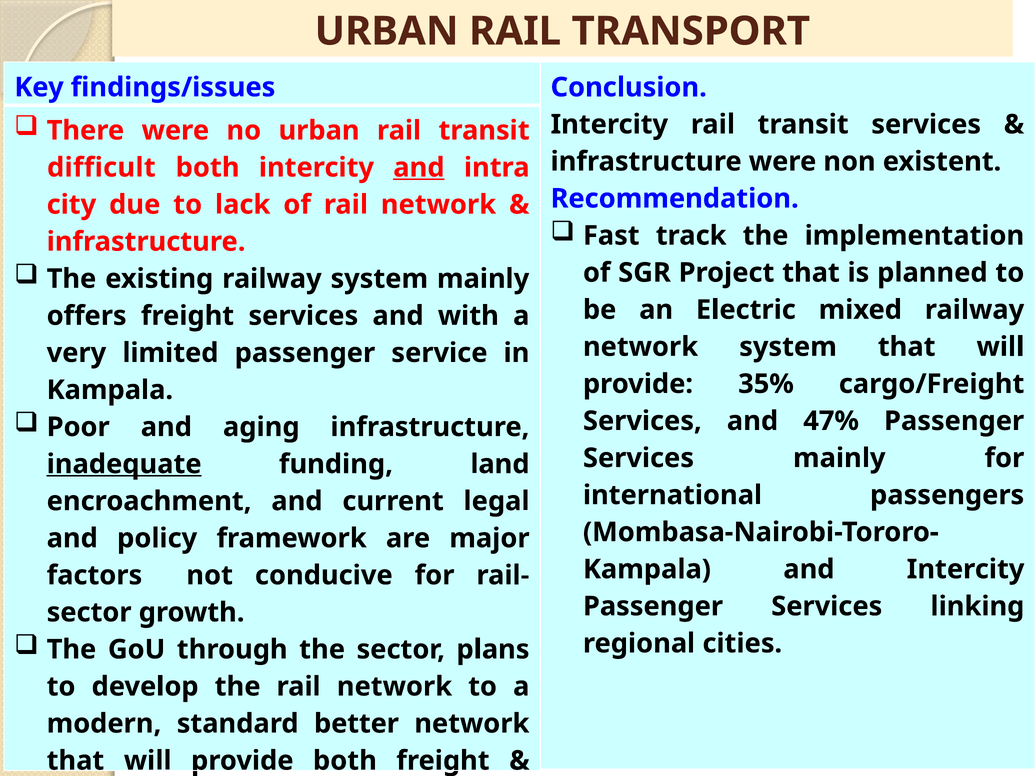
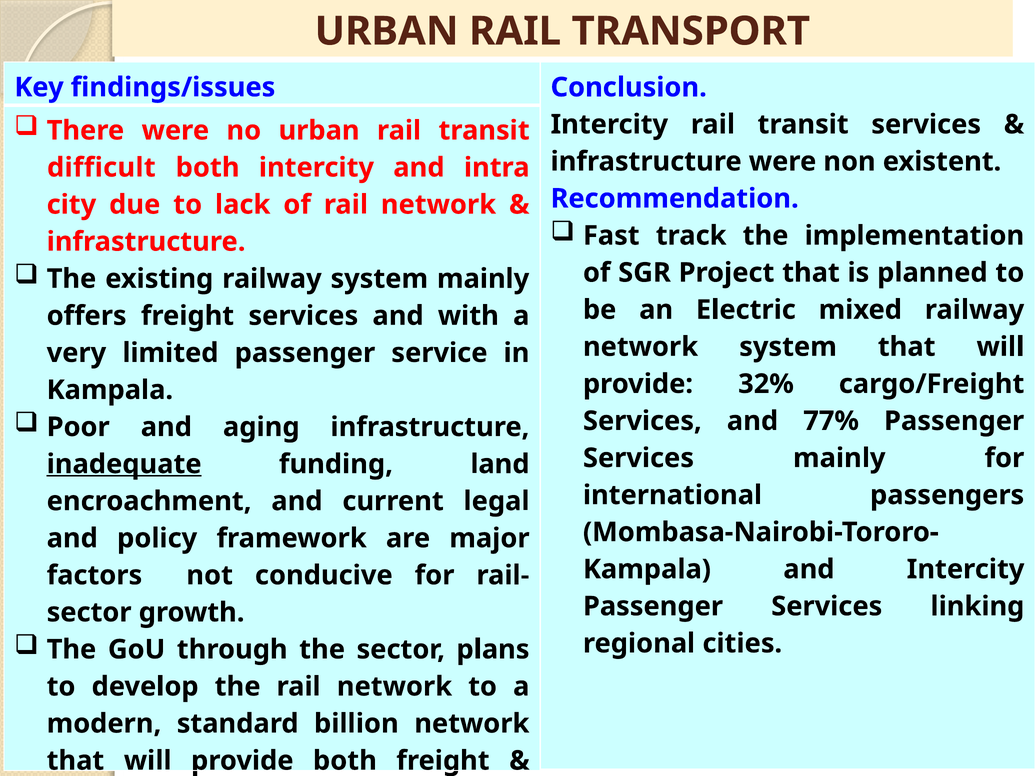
and at (419, 168) underline: present -> none
35%: 35% -> 32%
47%: 47% -> 77%
better: better -> billion
